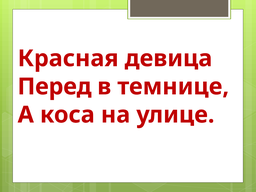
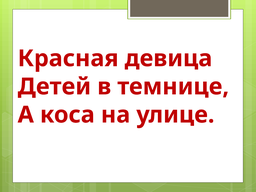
Перед: Перед -> Детей
